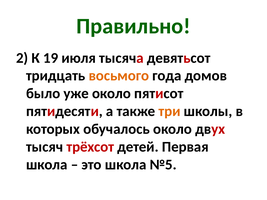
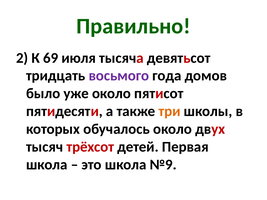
19: 19 -> 69
восьмого colour: orange -> purple
№5: №5 -> №9
